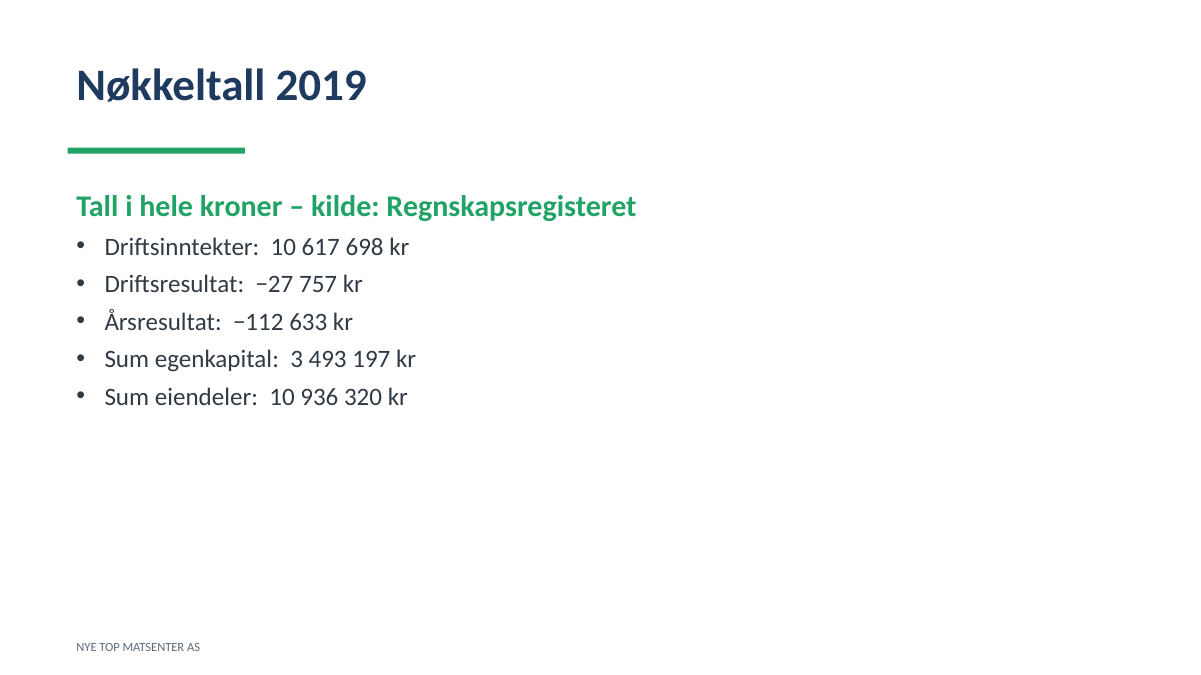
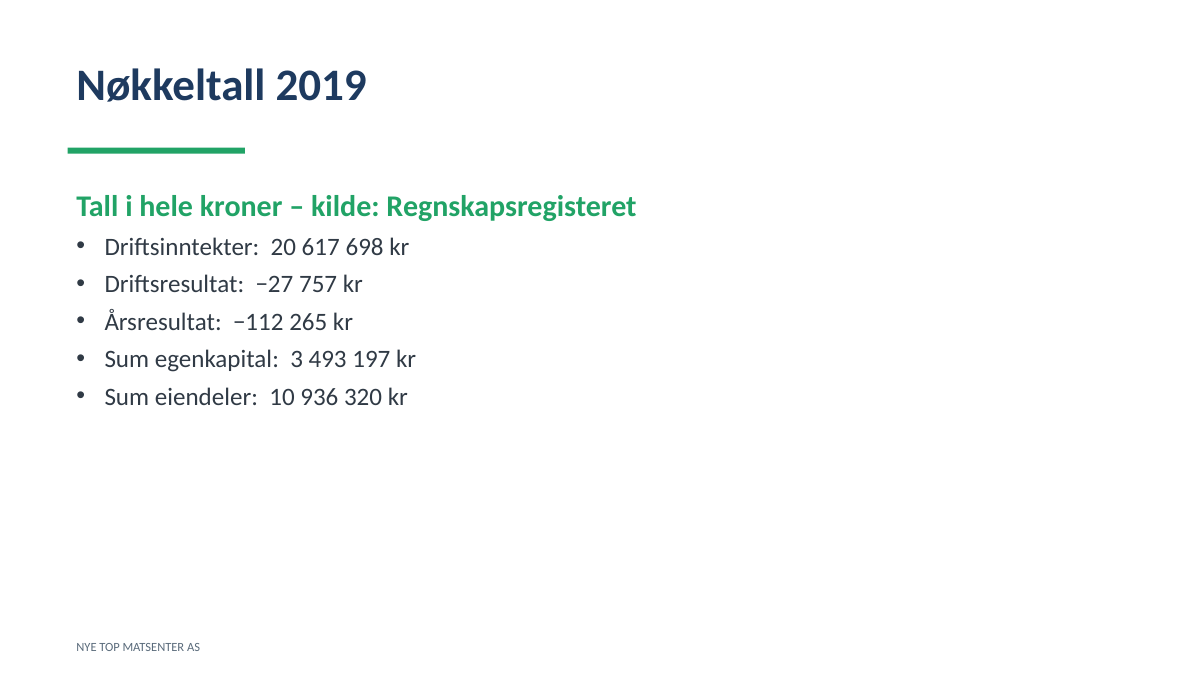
Driftsinntekter 10: 10 -> 20
633: 633 -> 265
